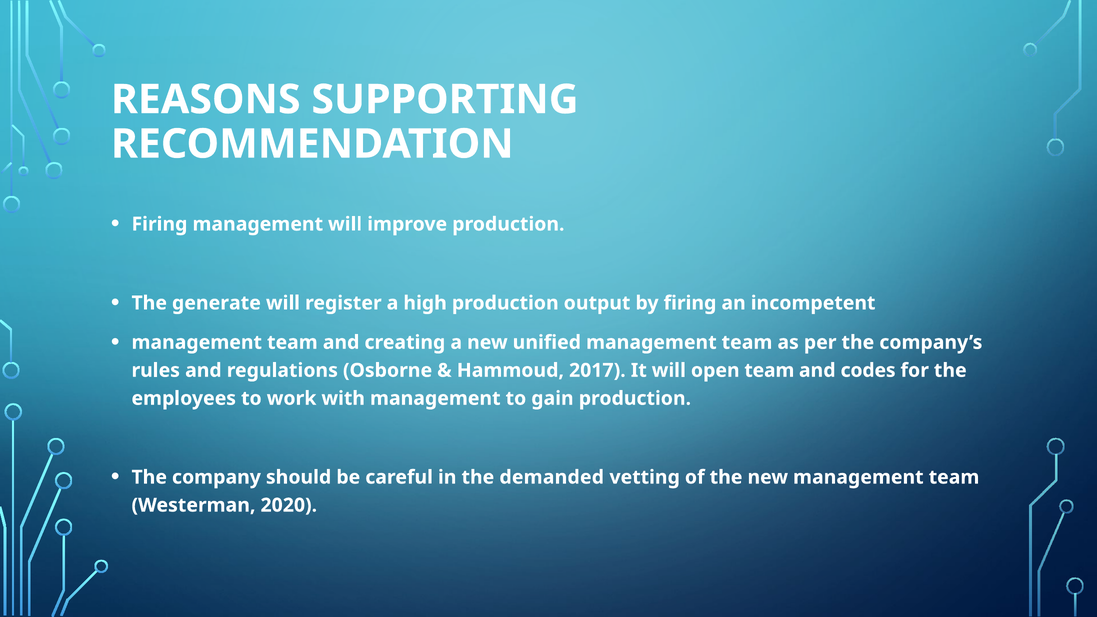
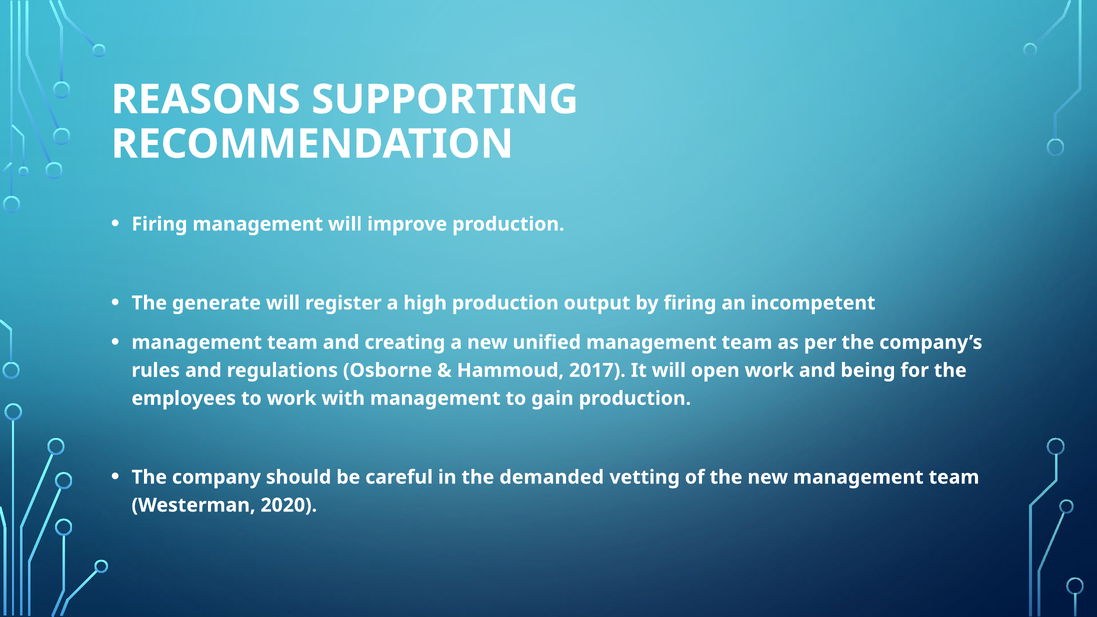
open team: team -> work
codes: codes -> being
